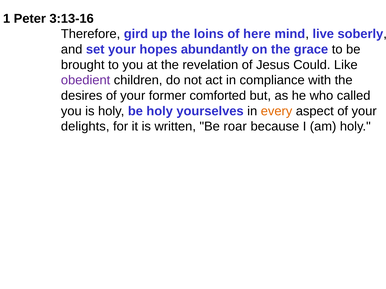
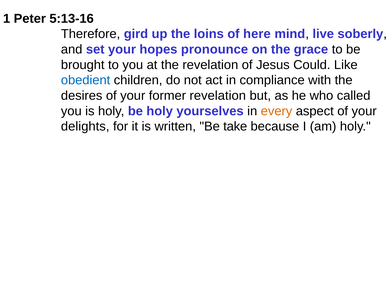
3:13-16: 3:13-16 -> 5:13-16
abundantly: abundantly -> pronounce
obedient colour: purple -> blue
former comforted: comforted -> revelation
roar: roar -> take
